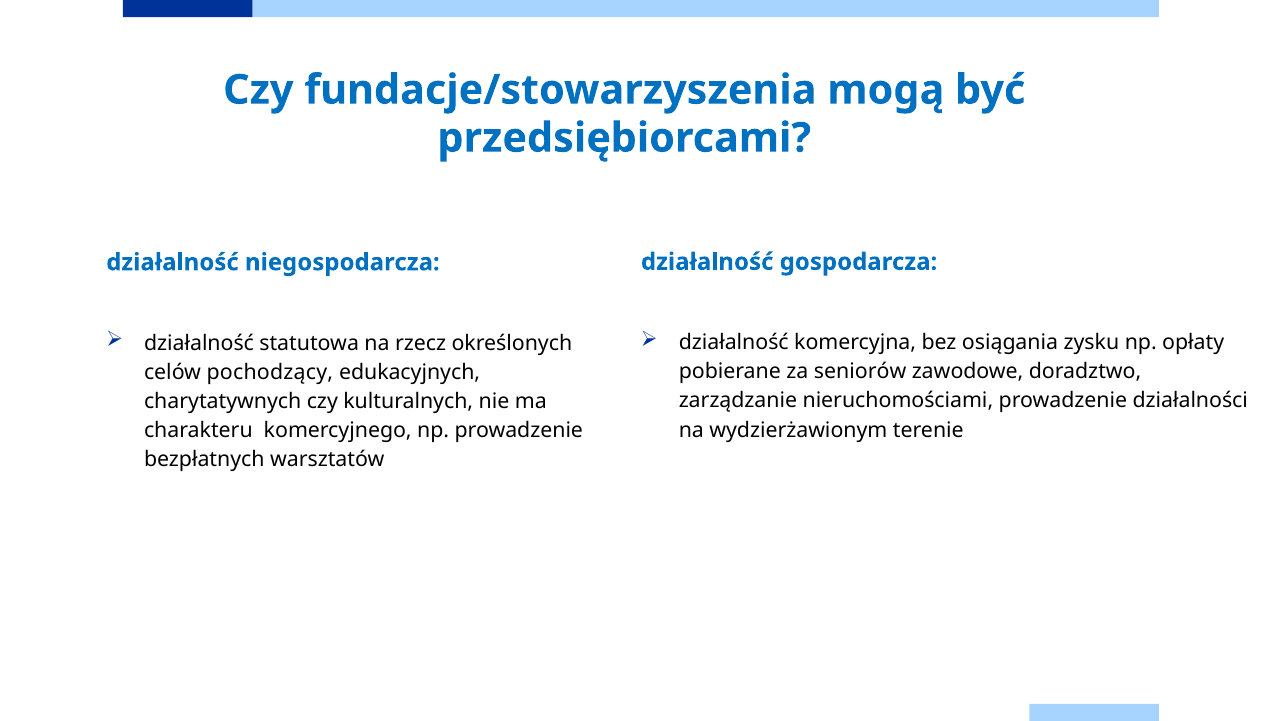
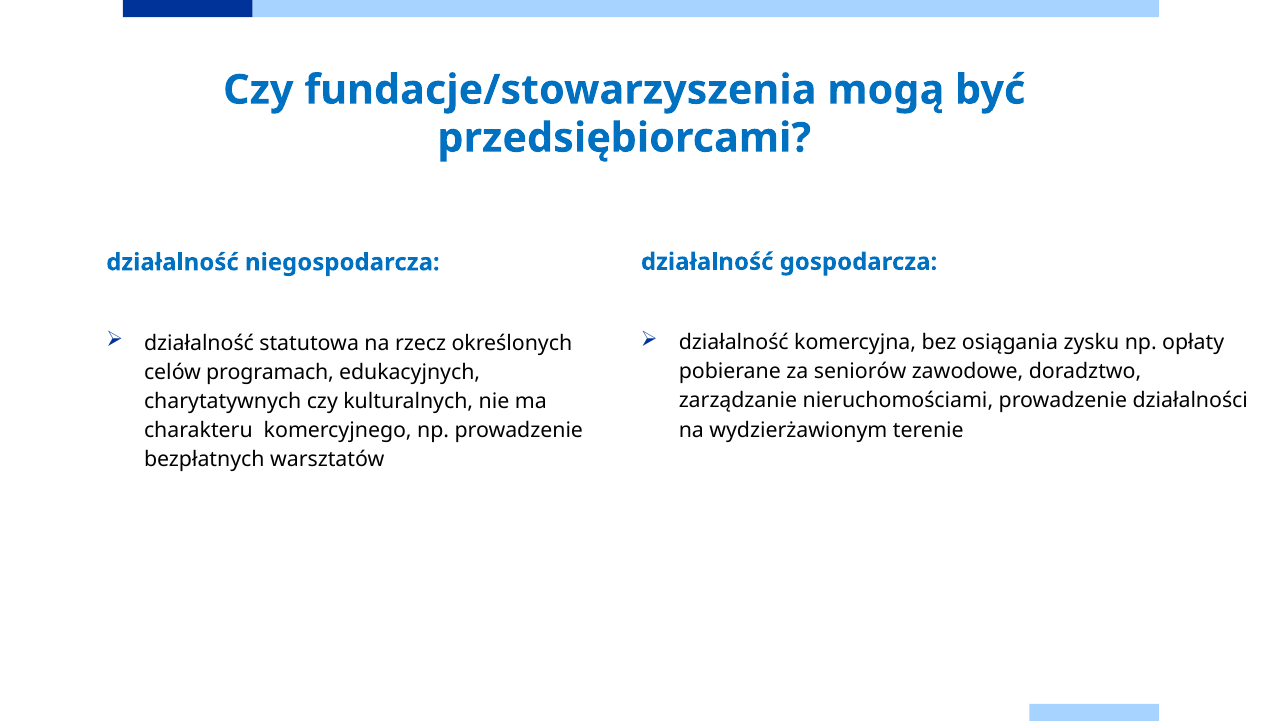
pochodzący: pochodzący -> programach
